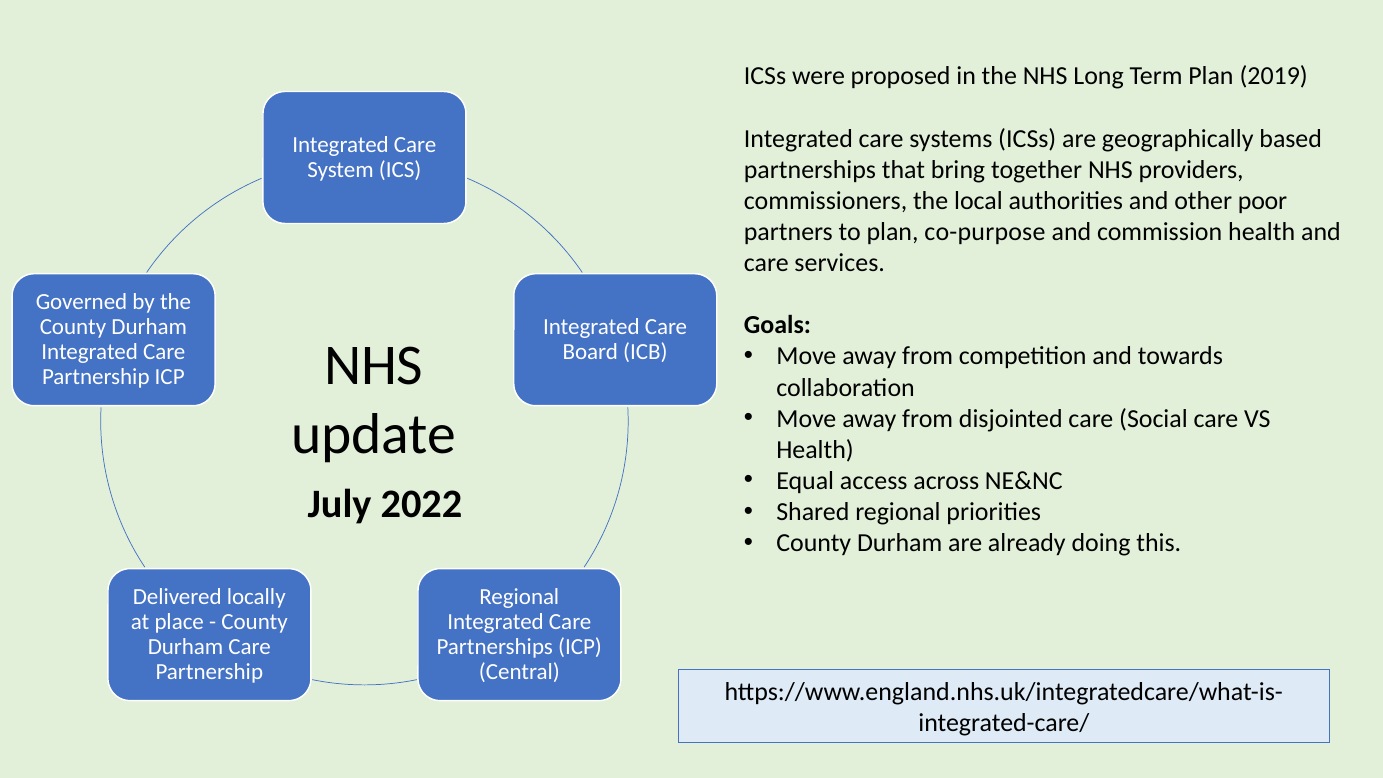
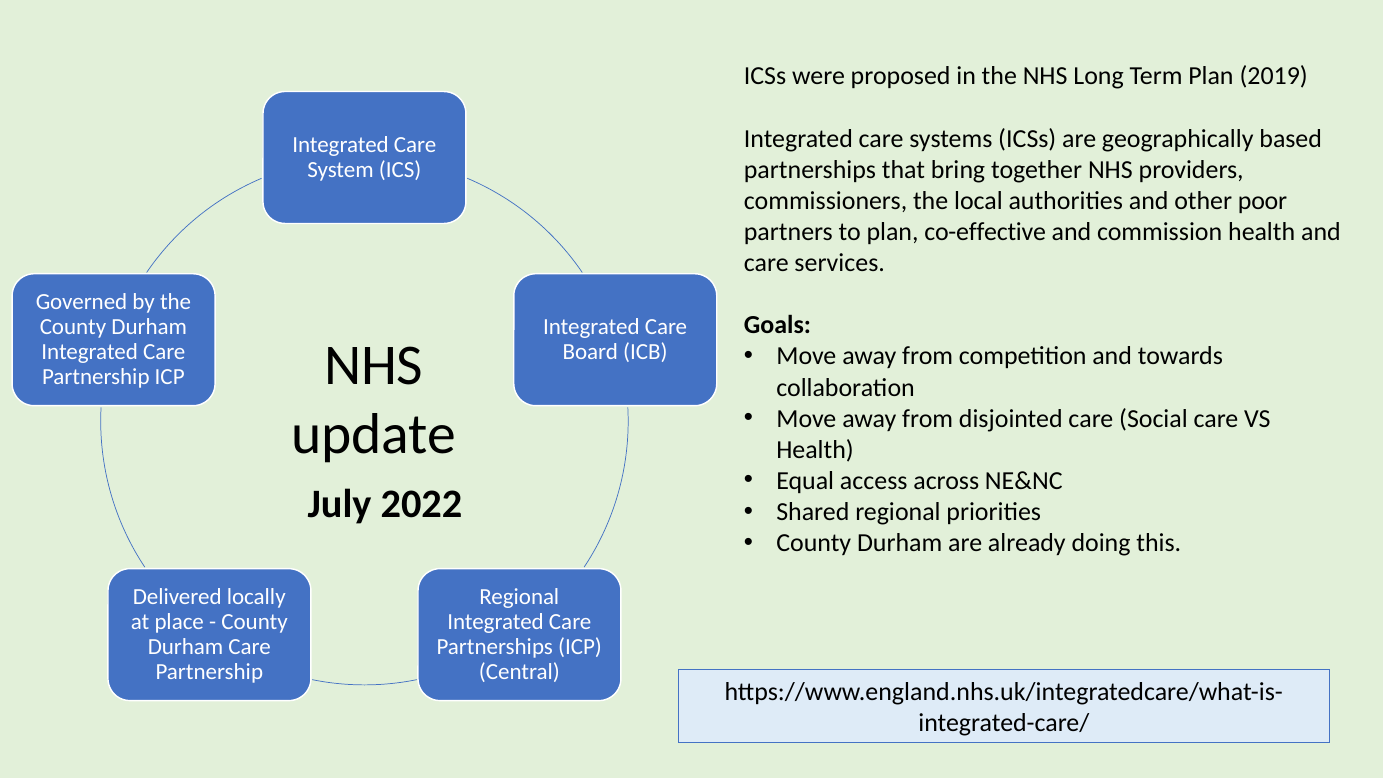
co-purpose: co-purpose -> co-effective
